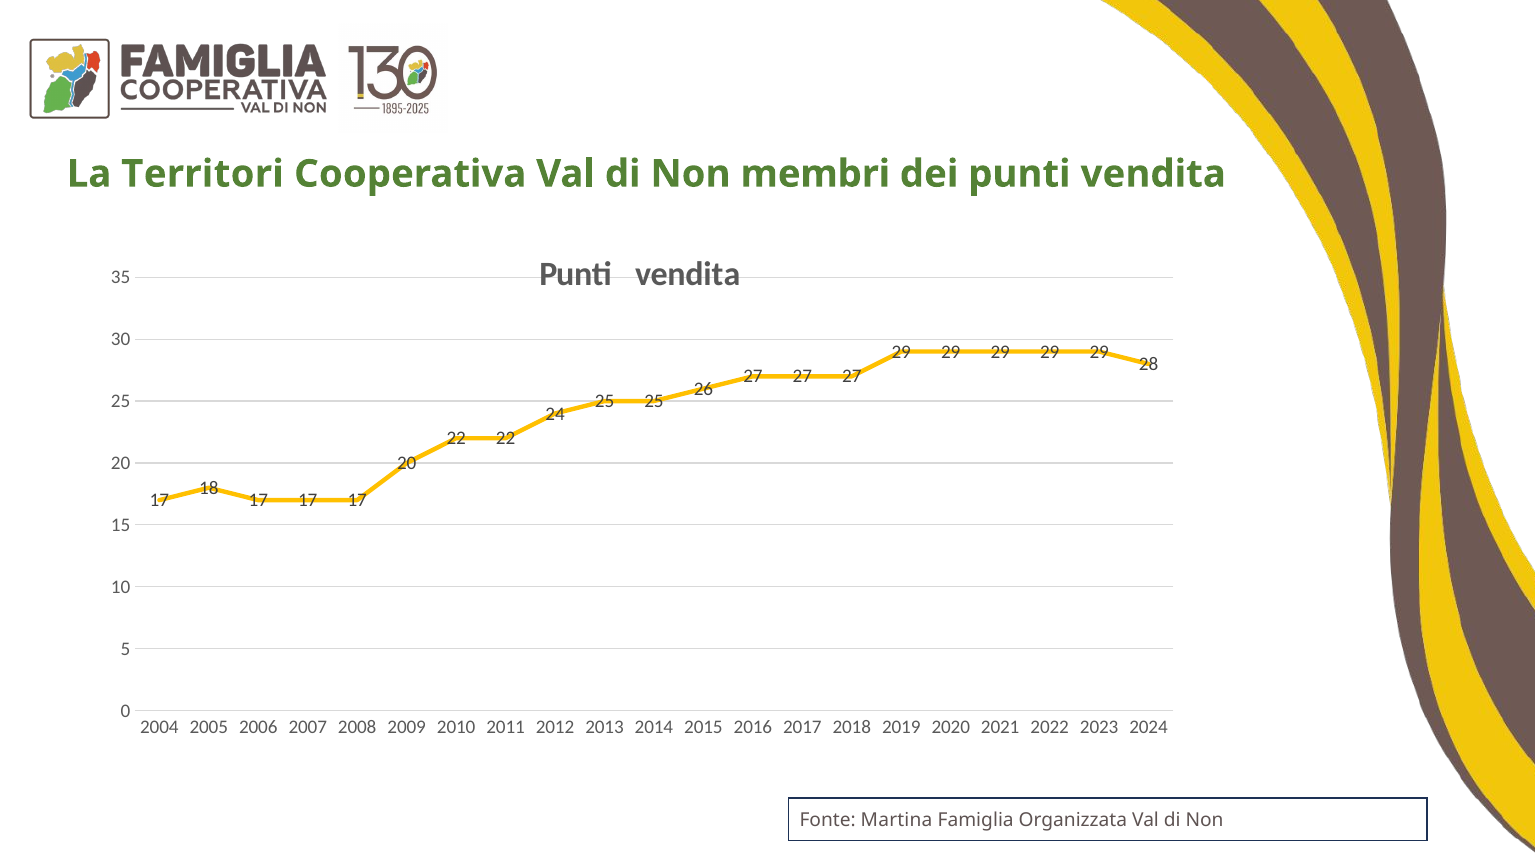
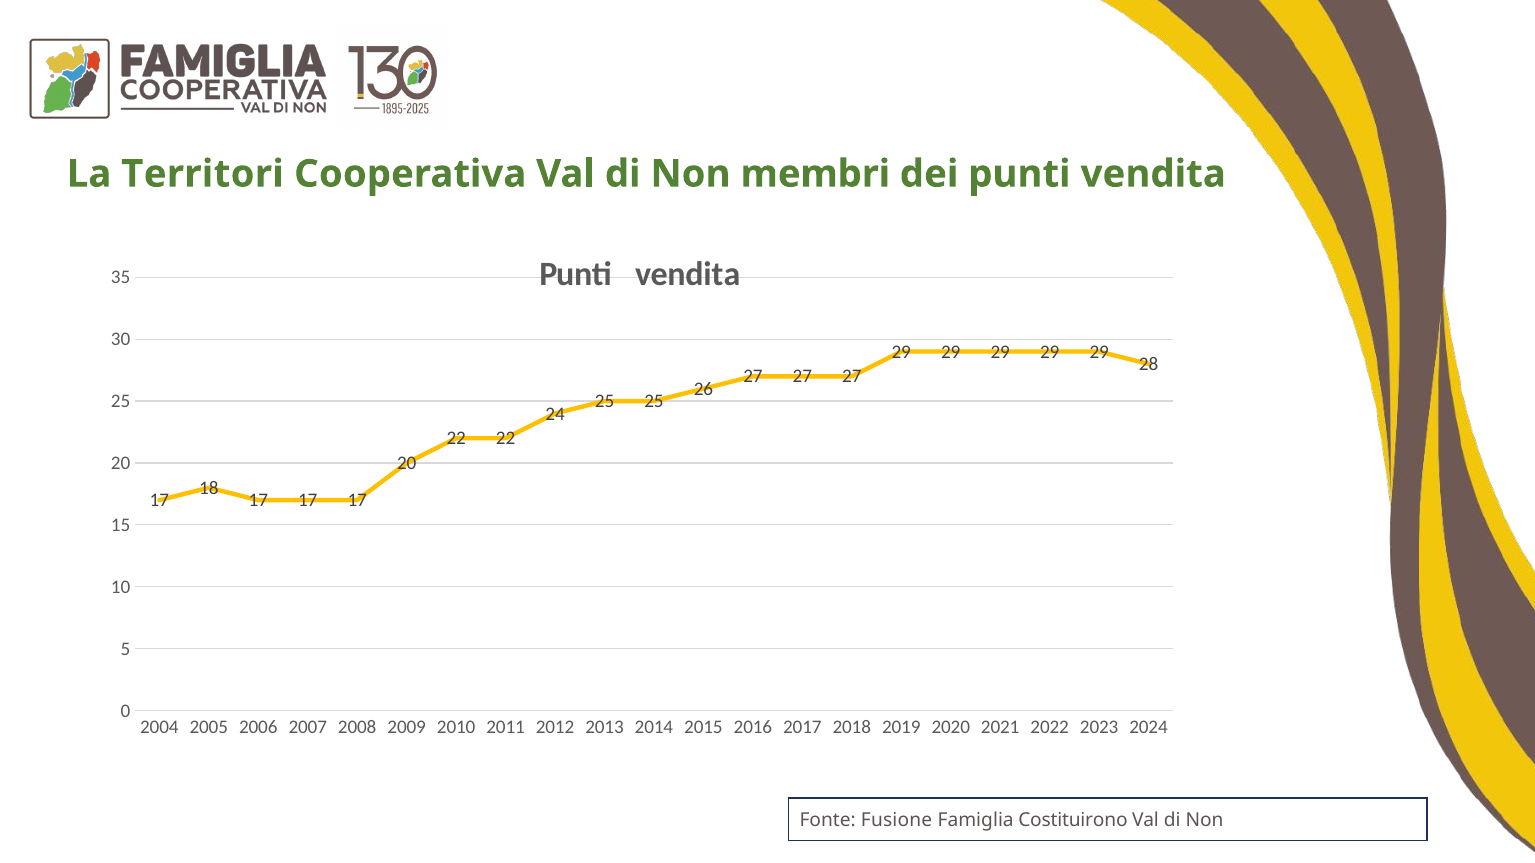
Martina: Martina -> Fusione
Organizzata: Organizzata -> Costituirono
